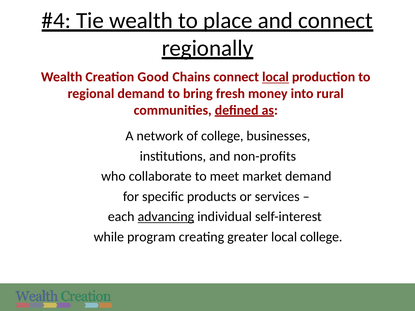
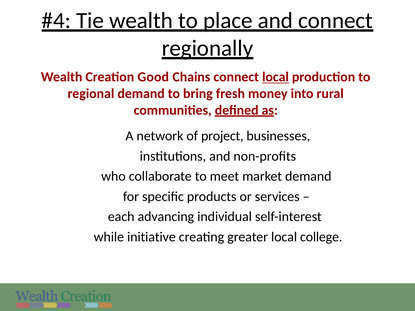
of college: college -> project
advancing underline: present -> none
program: program -> initiative
